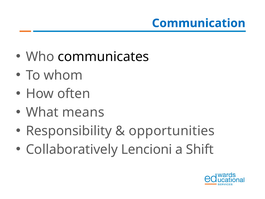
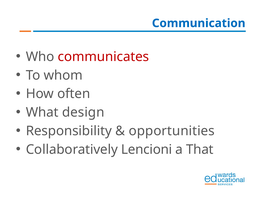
communicates colour: black -> red
means: means -> design
Shift: Shift -> That
